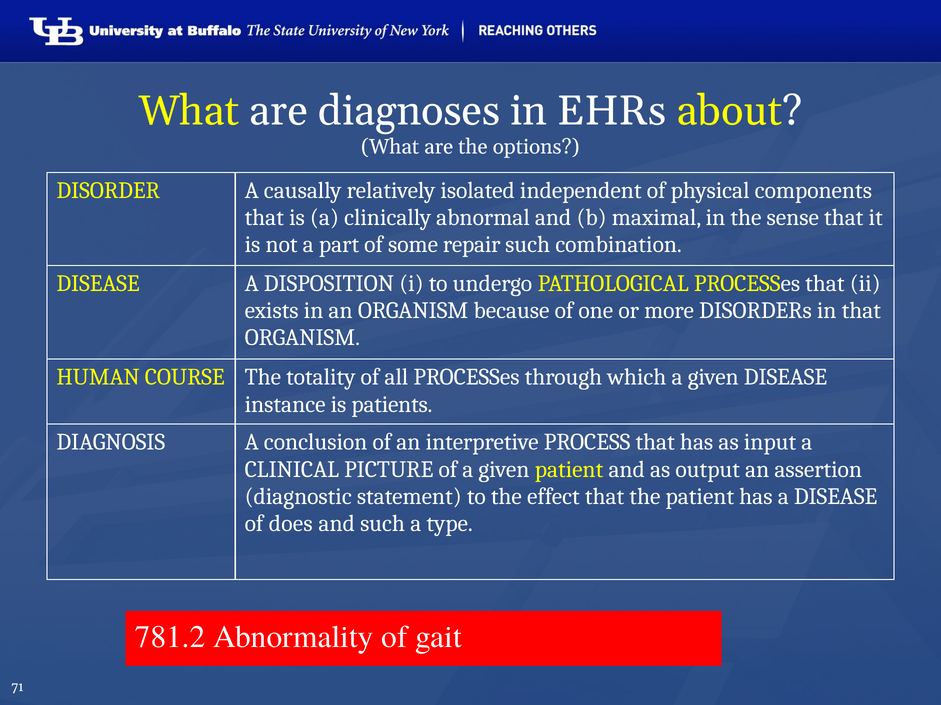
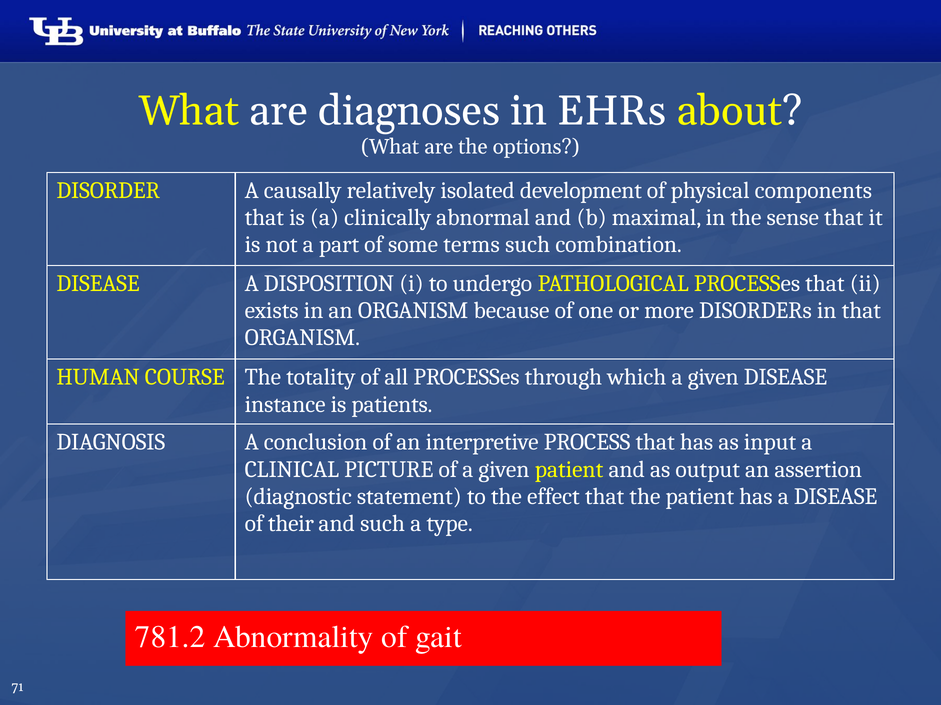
independent: independent -> development
repair: repair -> terms
does: does -> their
